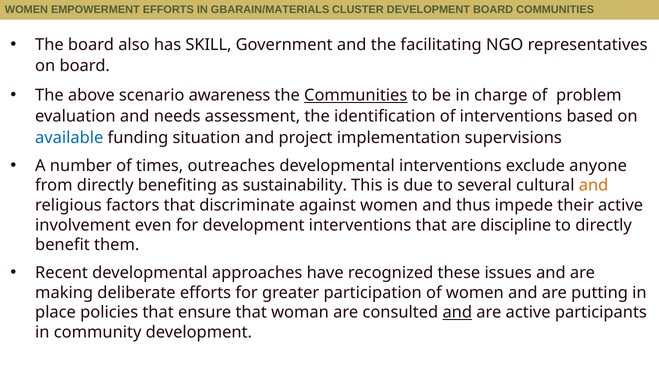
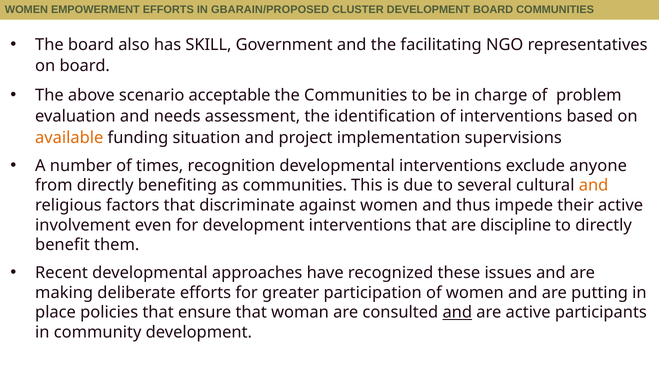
GBARAIN/MATERIALS: GBARAIN/MATERIALS -> GBARAIN/PROPOSED
awareness: awareness -> acceptable
Communities at (356, 95) underline: present -> none
available colour: blue -> orange
outreaches: outreaches -> recognition
as sustainability: sustainability -> communities
